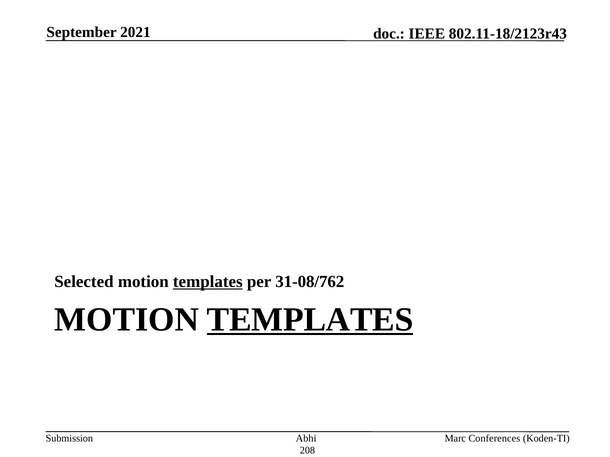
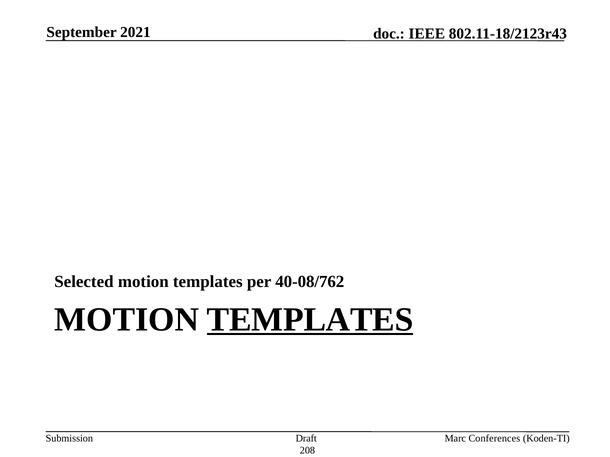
templates at (208, 282) underline: present -> none
31-08/762: 31-08/762 -> 40-08/762
Abhi: Abhi -> Draft
